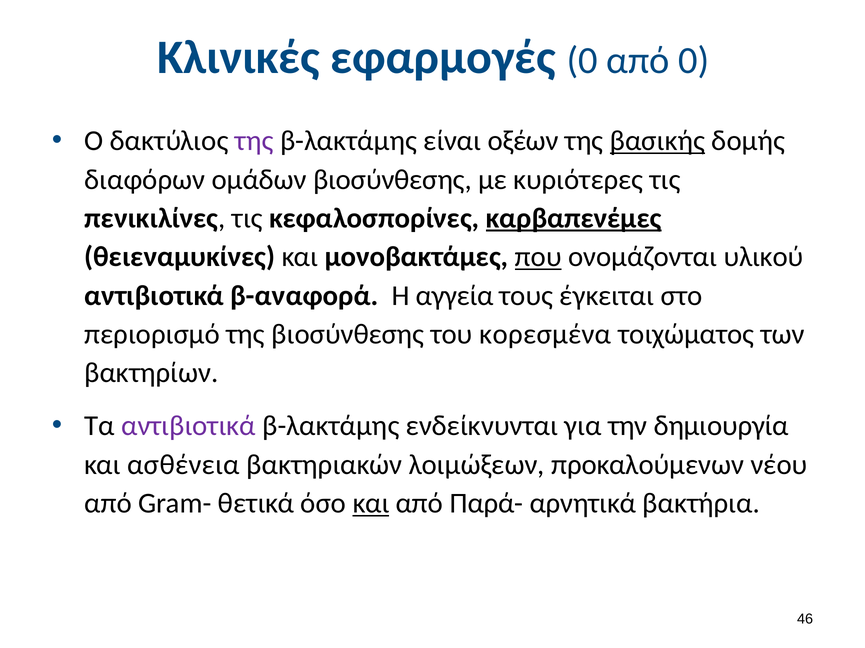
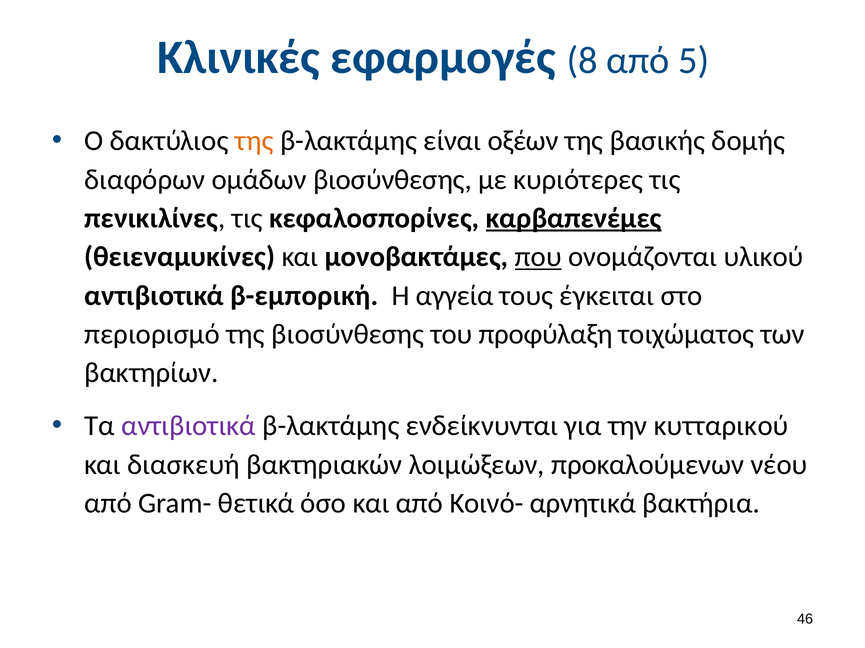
εφαρμογές 0: 0 -> 8
από 0: 0 -> 5
της at (254, 141) colour: purple -> orange
βασικής underline: present -> none
β-αναφορά: β-αναφορά -> β-εμπορική
κορεσµένα: κορεσµένα -> προφύλαξη
δημιουργία: δημιουργία -> κυτταρικού
ασθένεια: ασθένεια -> διασκευή
και at (371, 504) underline: present -> none
Παρά-: Παρά- -> Κοινό-
